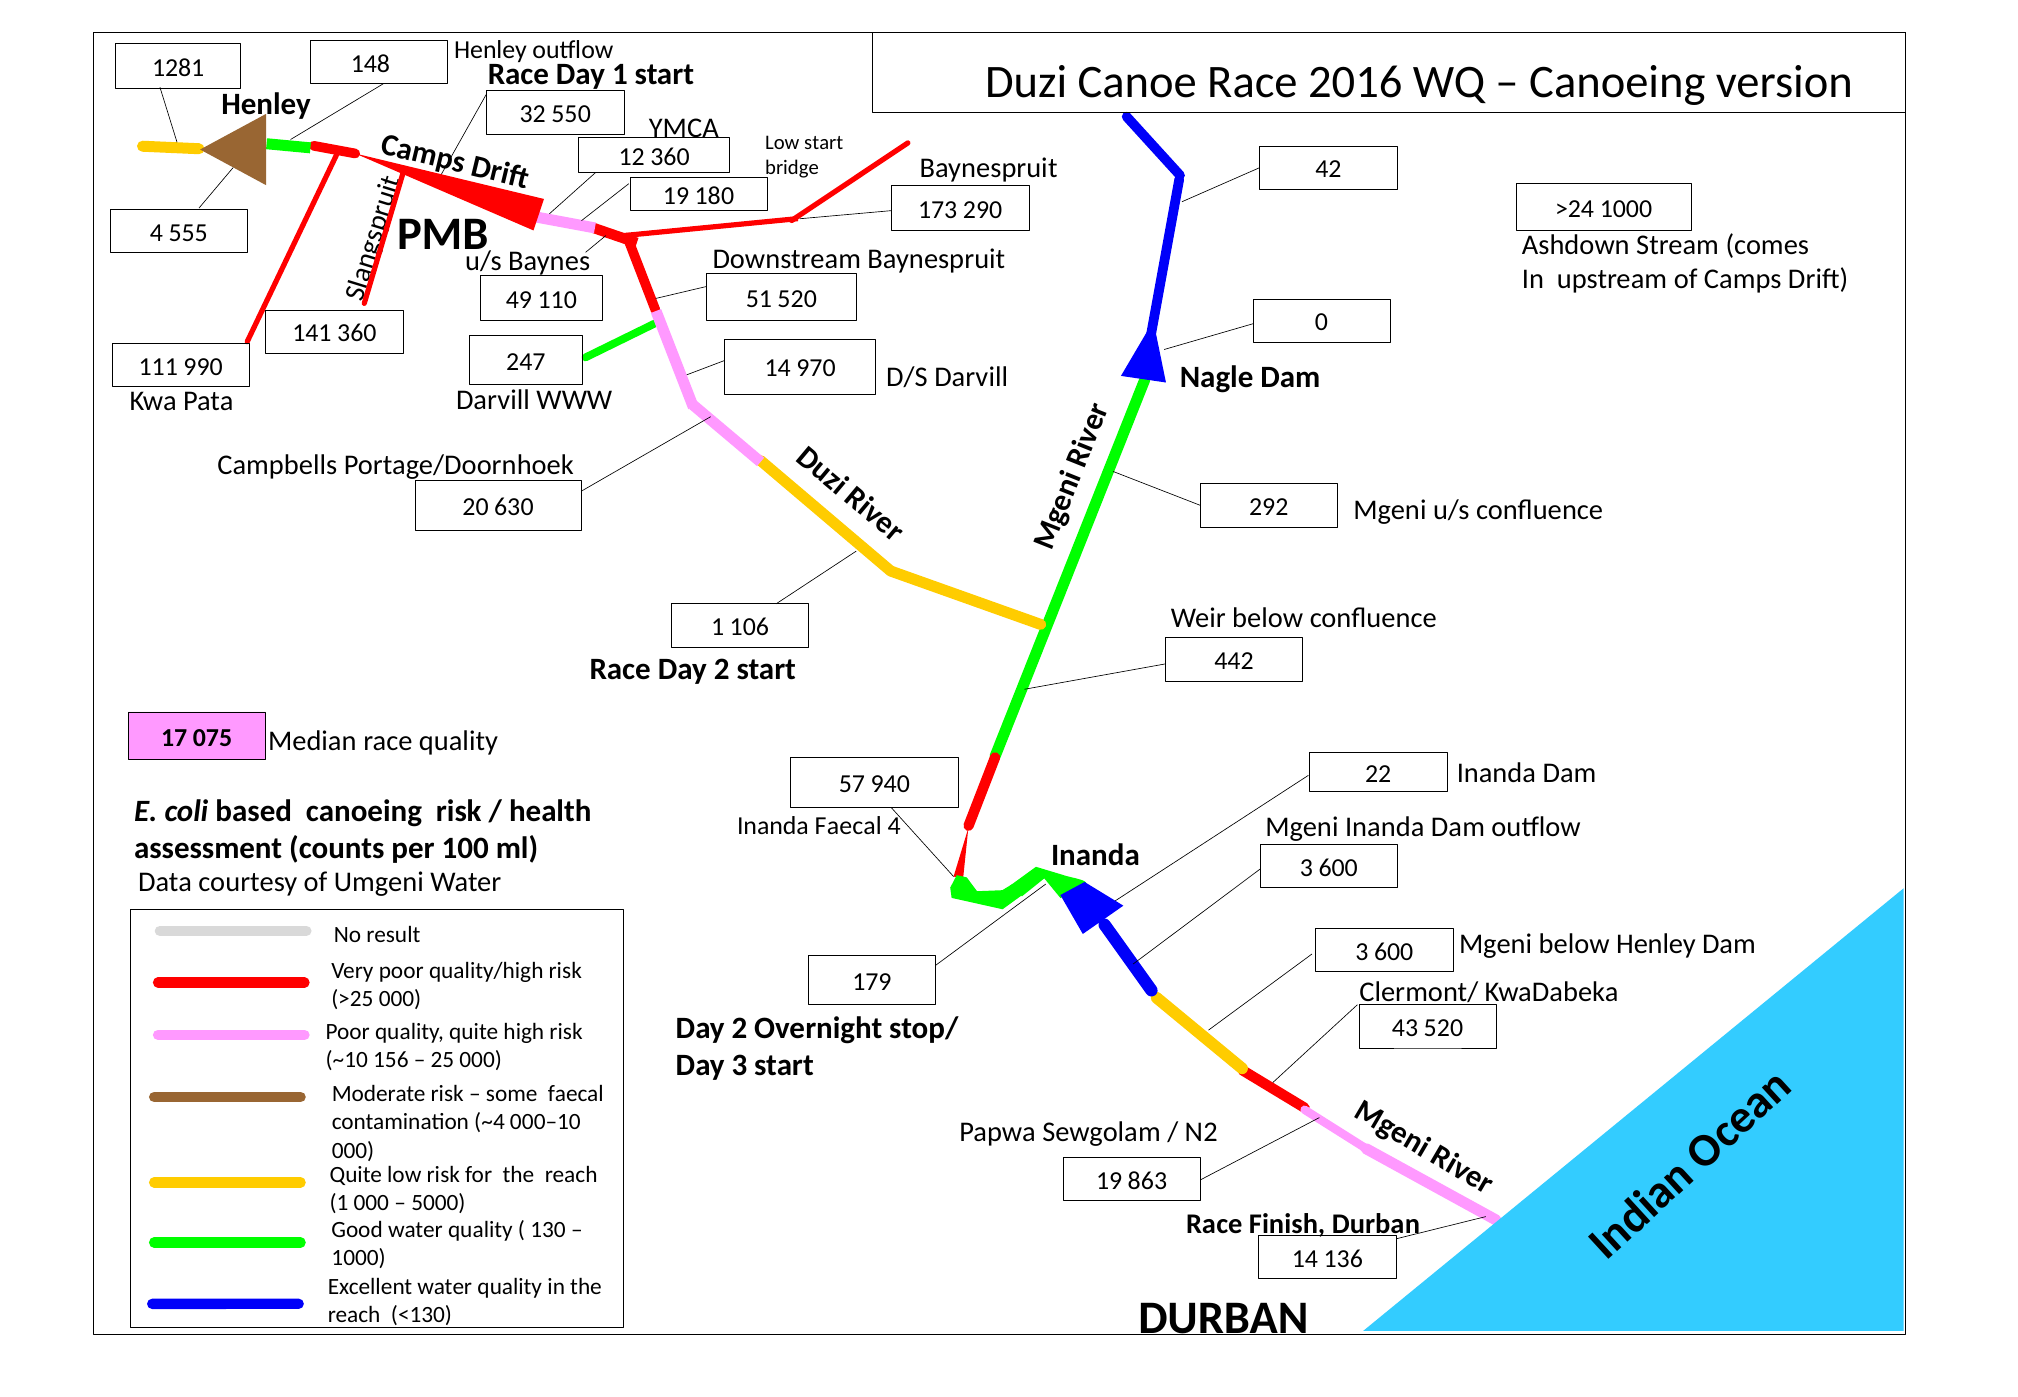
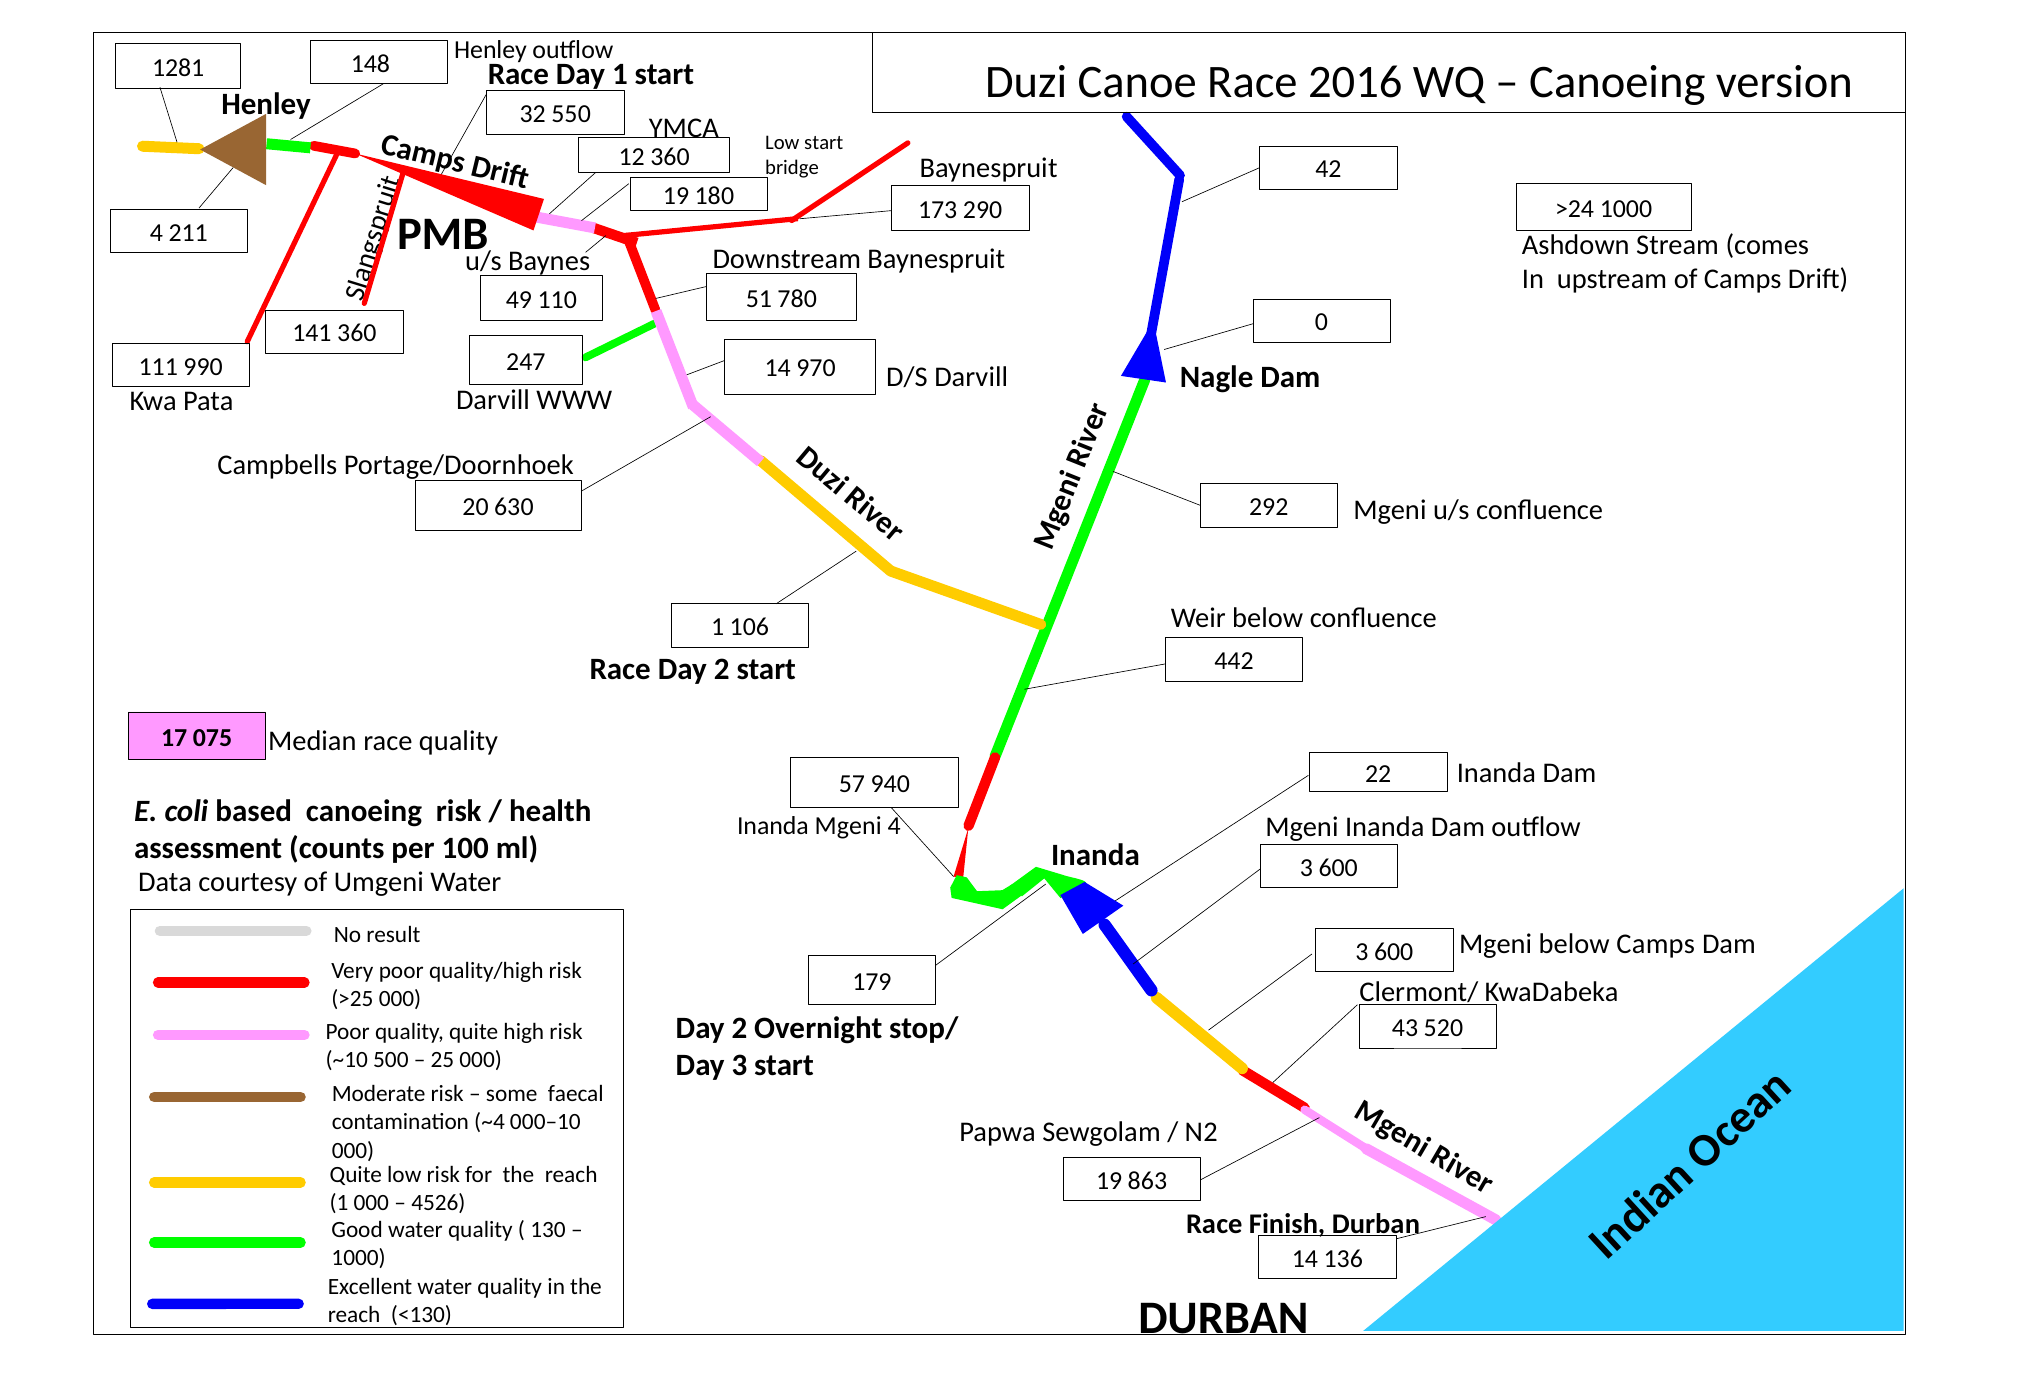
555: 555 -> 211
51 520: 520 -> 780
Inanda Faecal: Faecal -> Mgeni
below Henley: Henley -> Camps
156: 156 -> 500
5000: 5000 -> 4526
